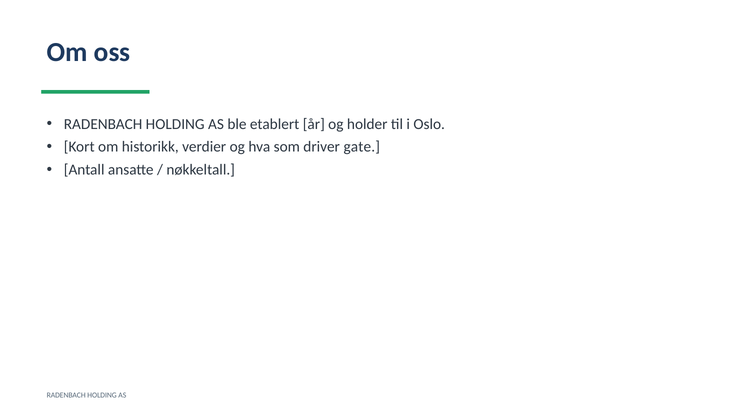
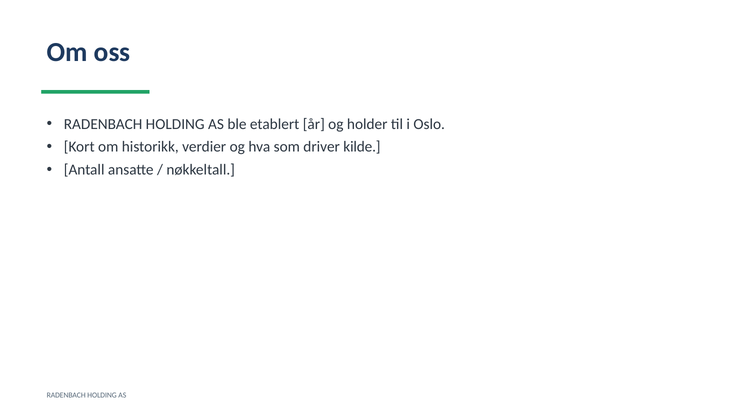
gate: gate -> kilde
